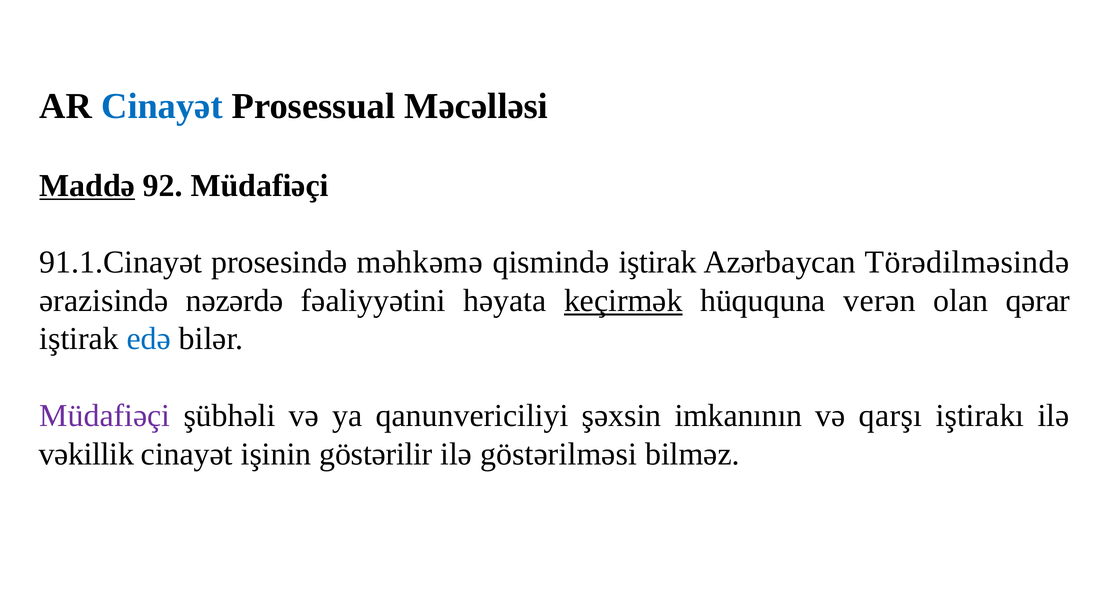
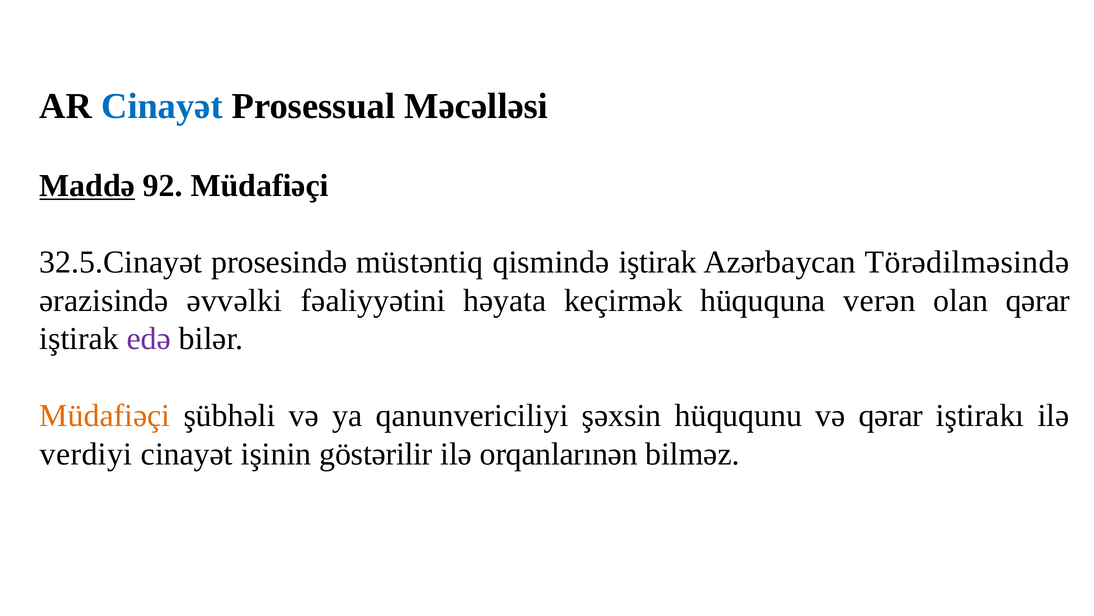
91.1.Cinayət: 91.1.Cinayət -> 32.5.Cinayət
məhkəmə: məhkəmə -> müstəntiq
nəzərdə: nəzərdə -> əvvəlki
keçirmək underline: present -> none
edə colour: blue -> purple
Müdafiəçi at (105, 415) colour: purple -> orange
imkanının: imkanının -> hüququnu
və qarşı: qarşı -> qərar
vəkillik: vəkillik -> verdiyi
göstərilməsi: göstərilməsi -> orqanlarınən
